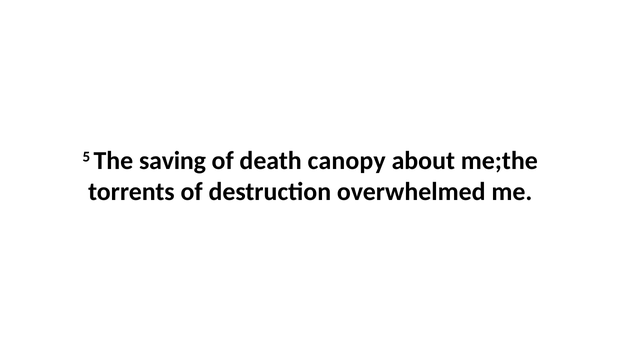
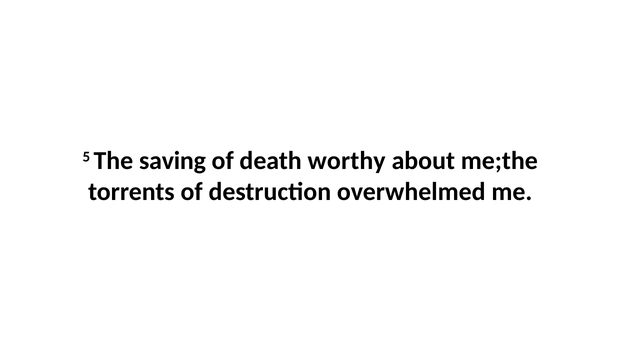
canopy: canopy -> worthy
